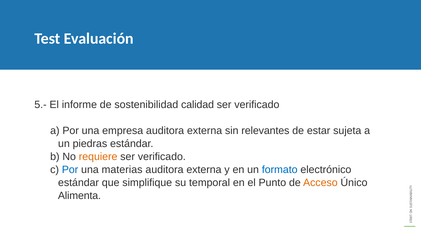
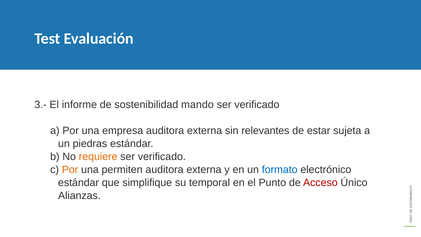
5.-: 5.- -> 3.-
calidad: calidad -> mando
Por at (70, 170) colour: blue -> orange
materias: materias -> permiten
Acceso colour: orange -> red
Alimenta: Alimenta -> Alianzas
